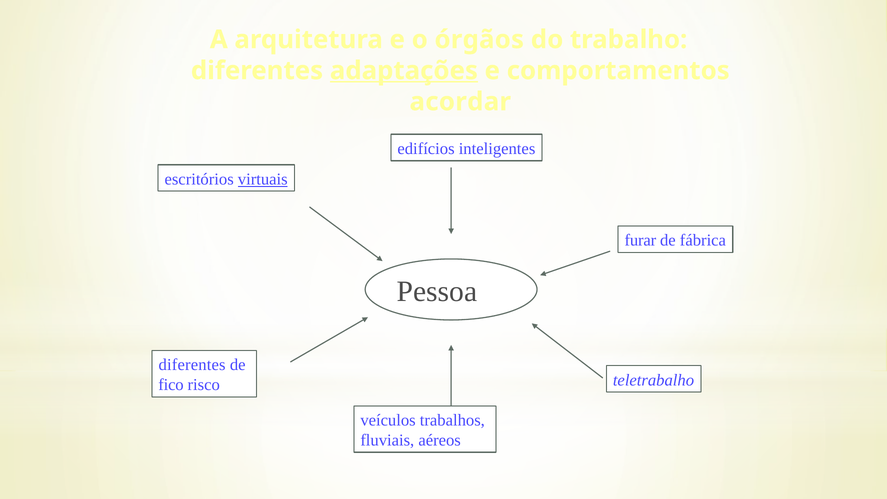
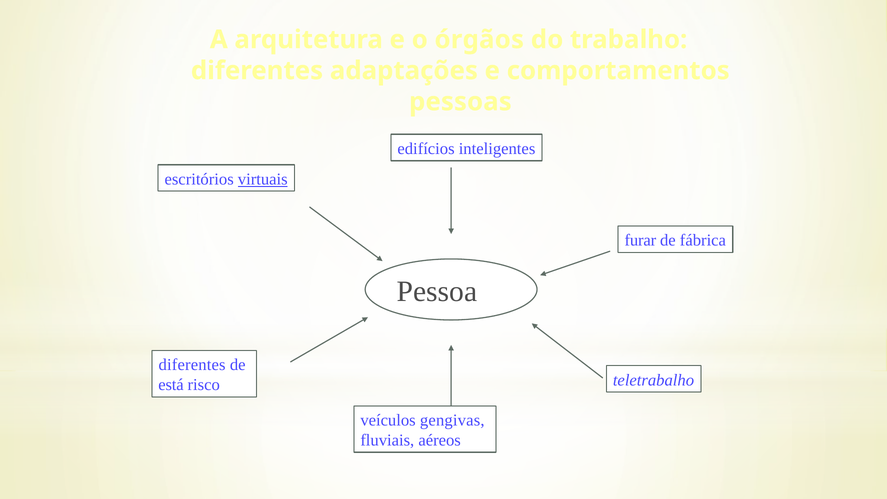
adaptações underline: present -> none
acordar: acordar -> pessoas
fico: fico -> está
trabalhos: trabalhos -> gengivas
